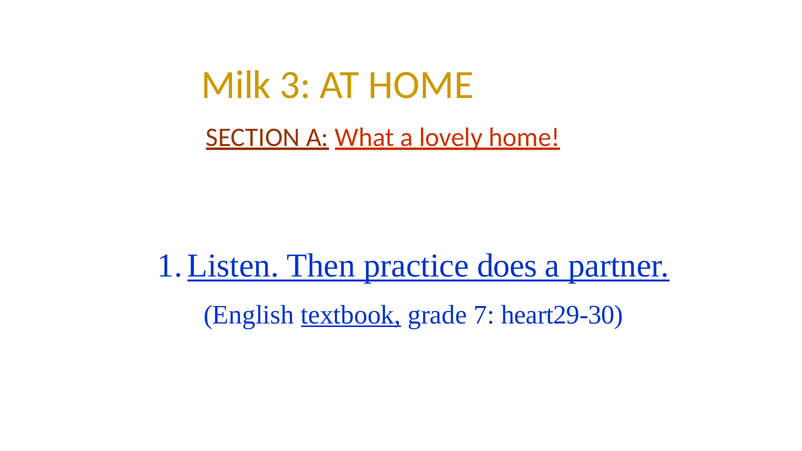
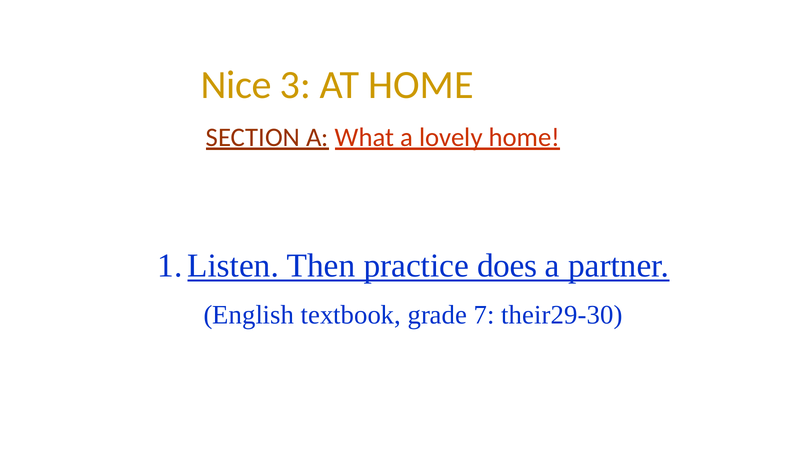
Milk: Milk -> Nice
textbook underline: present -> none
heart29-30: heart29-30 -> their29-30
